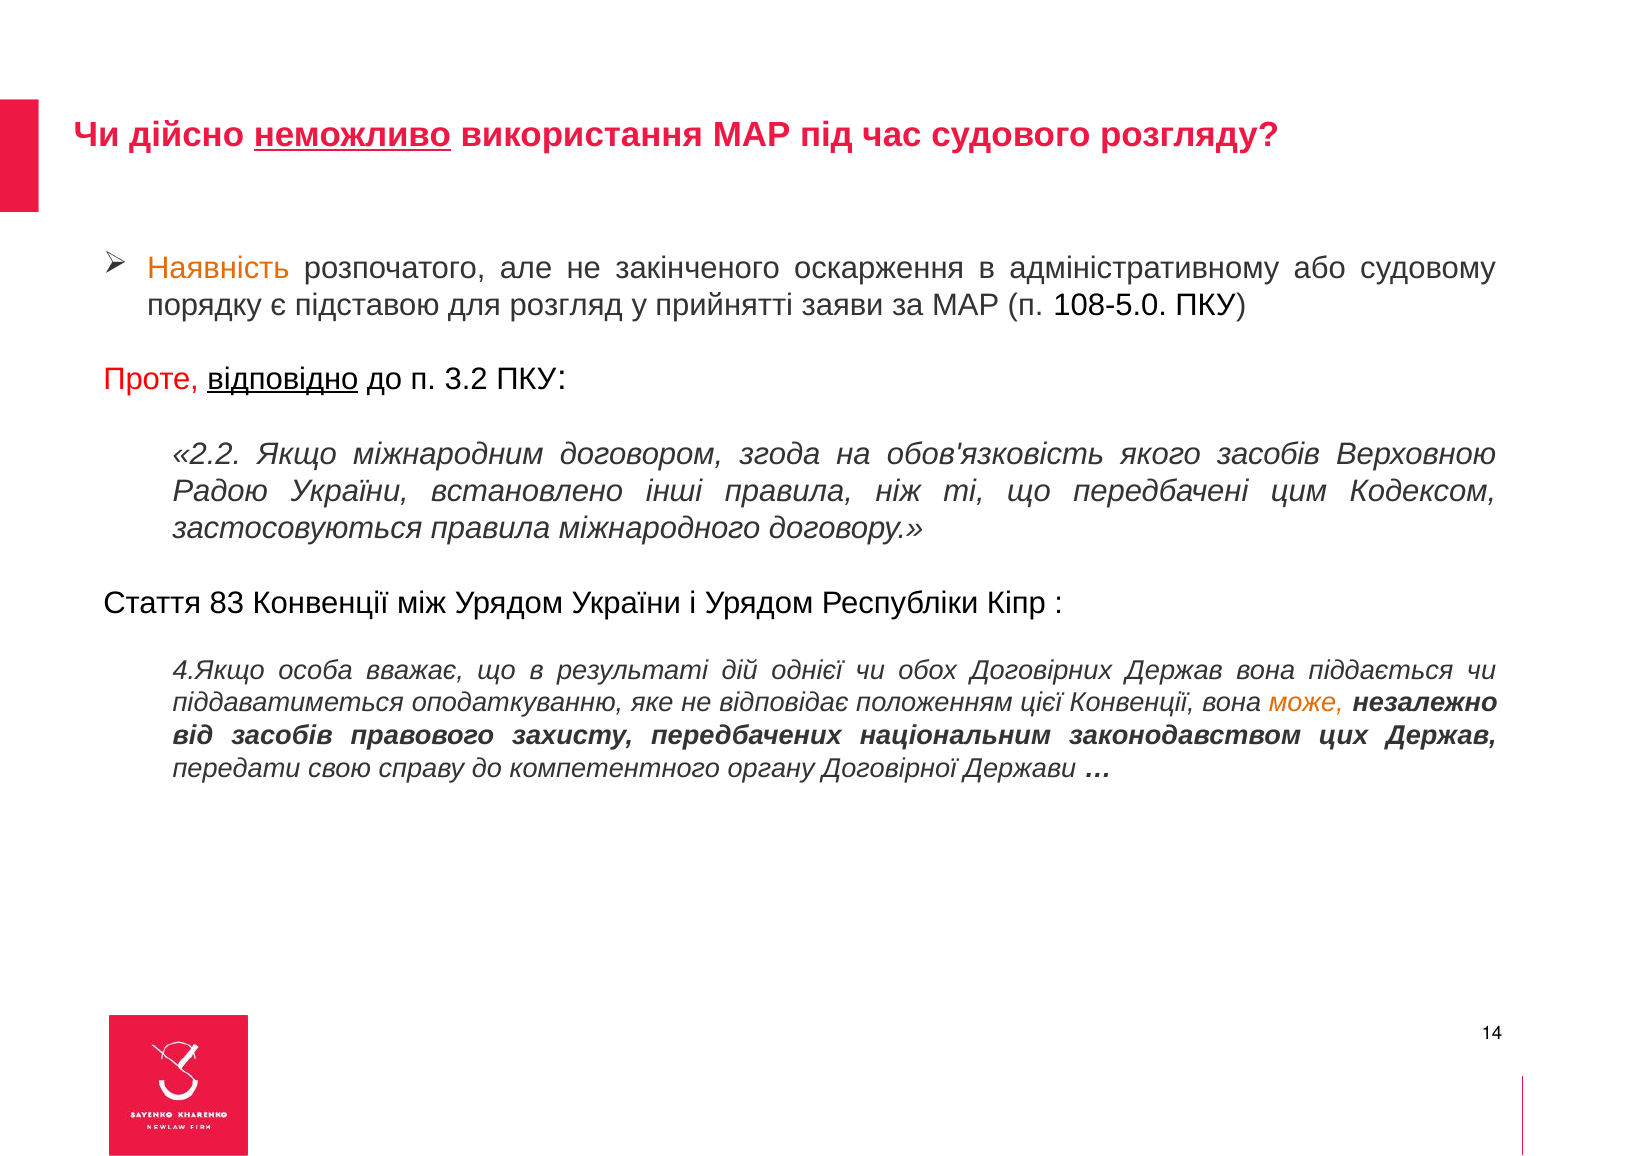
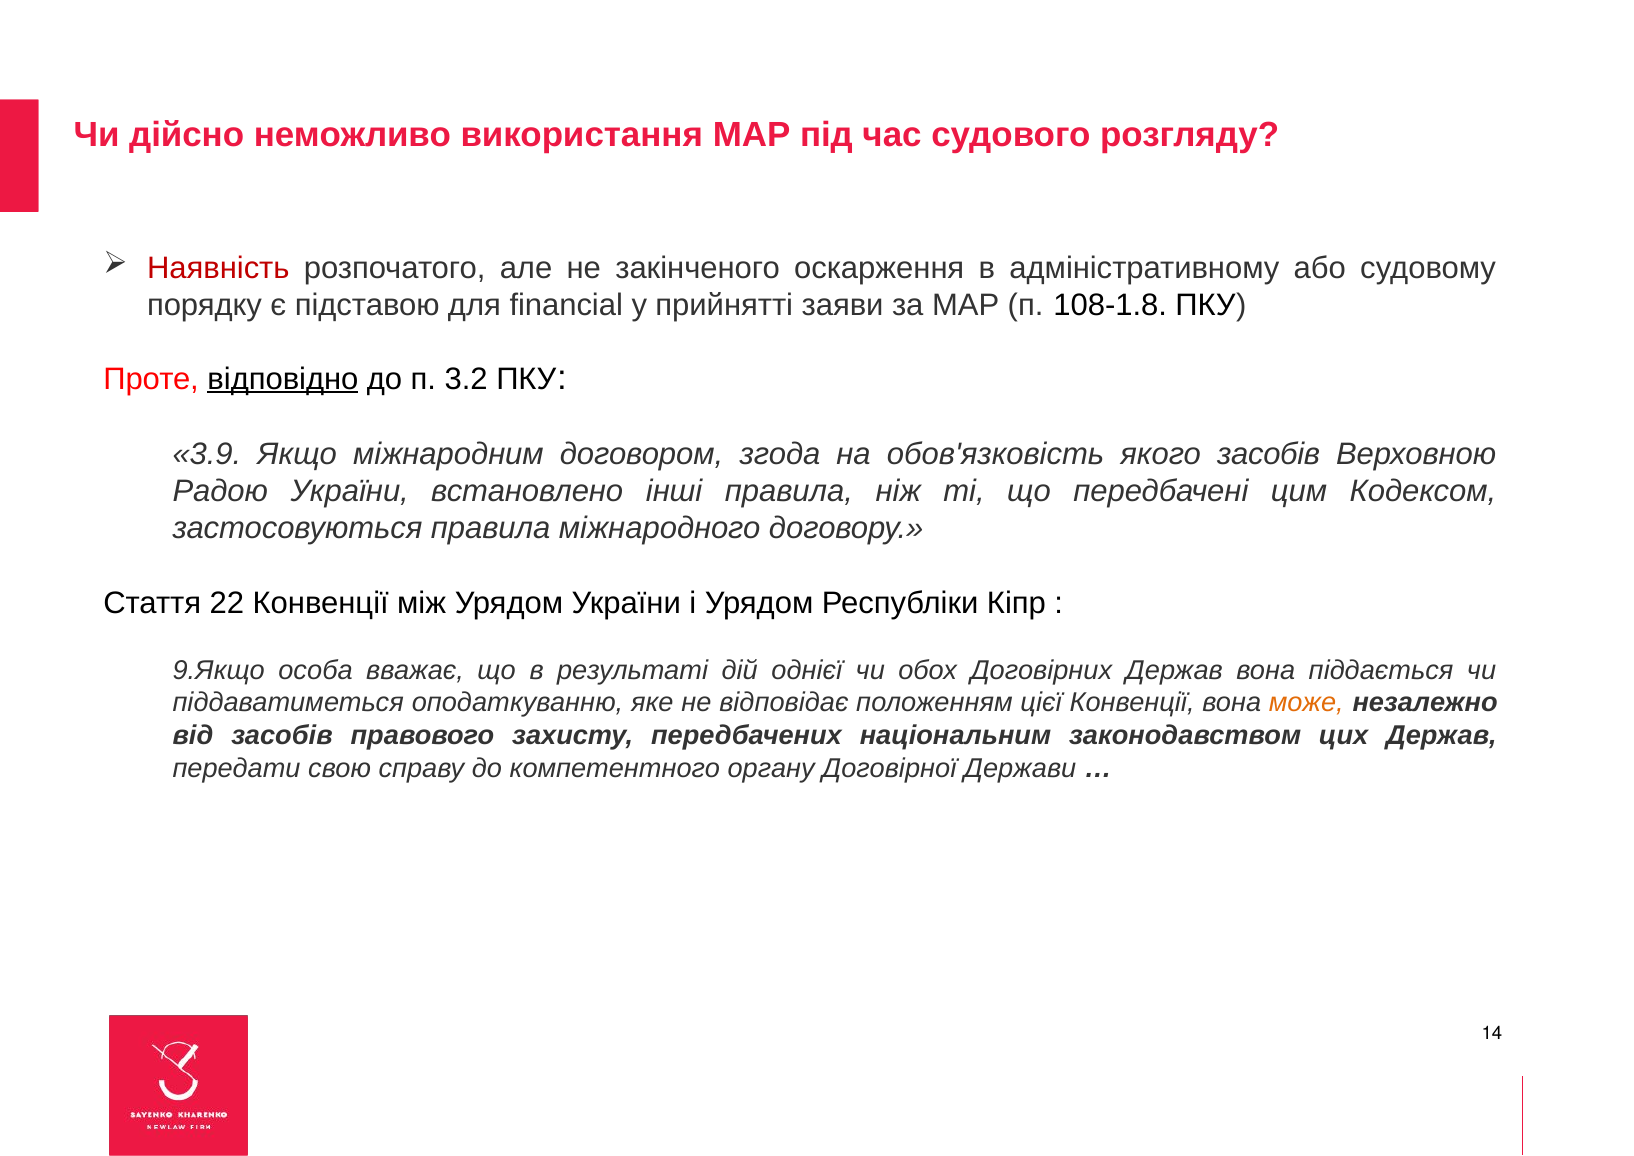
неможливо underline: present -> none
Наявність colour: orange -> red
розгляд: розгляд -> financial
108-5.0: 108-5.0 -> 108-1.8
2.2: 2.2 -> 3.9
83: 83 -> 22
4.Якщо: 4.Якщо -> 9.Якщо
